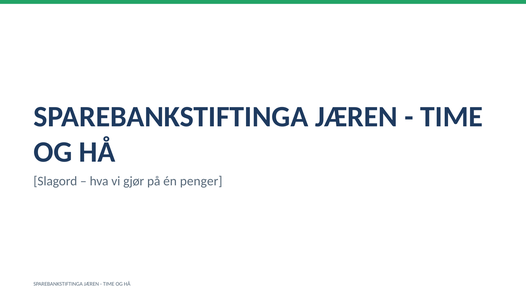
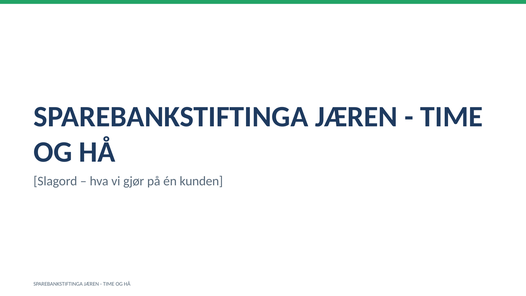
penger: penger -> kunden
